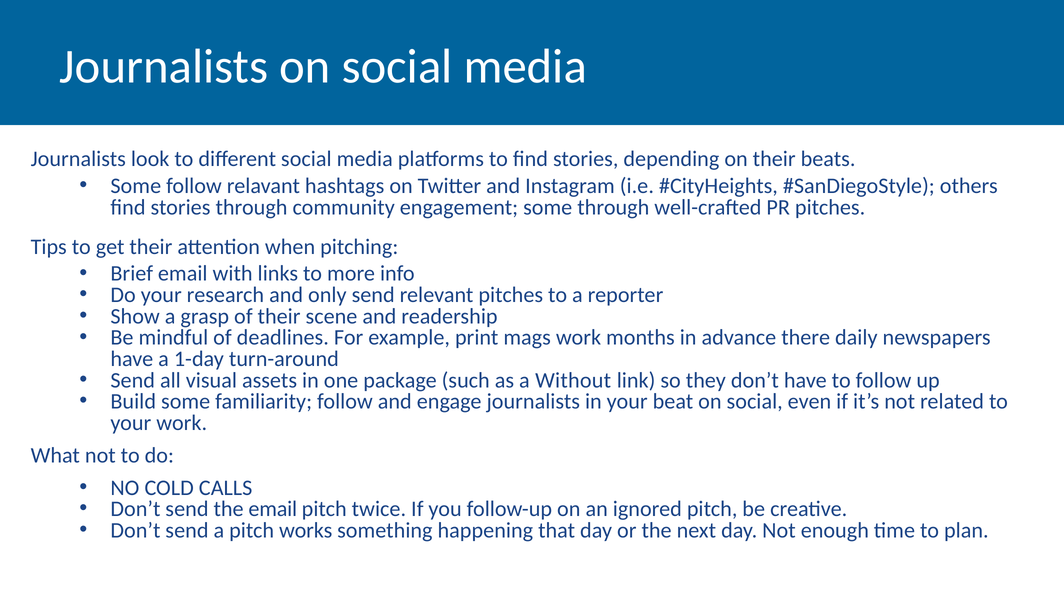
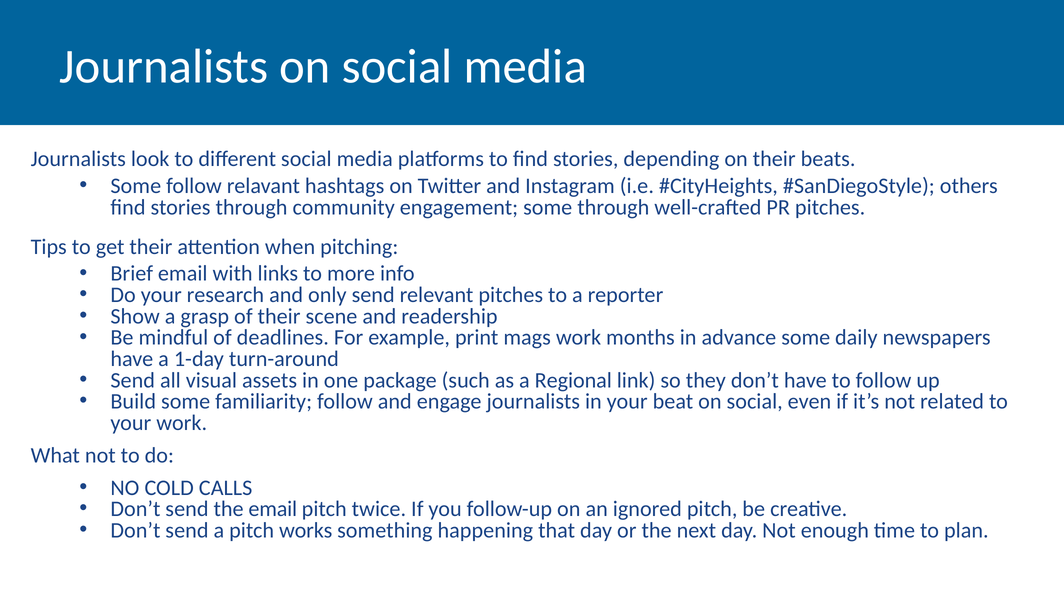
advance there: there -> some
Without: Without -> Regional
